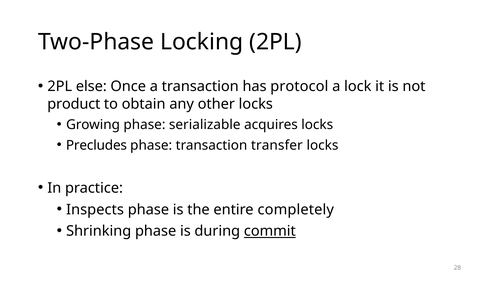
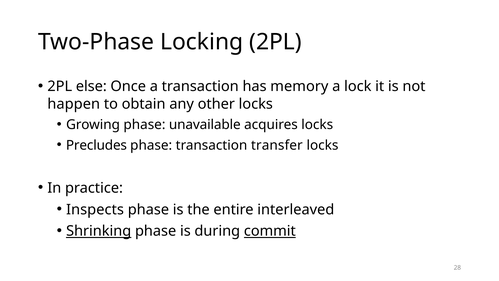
protocol: protocol -> memory
product: product -> happen
serializable: serializable -> unavailable
completely: completely -> interleaved
Shrinking underline: none -> present
